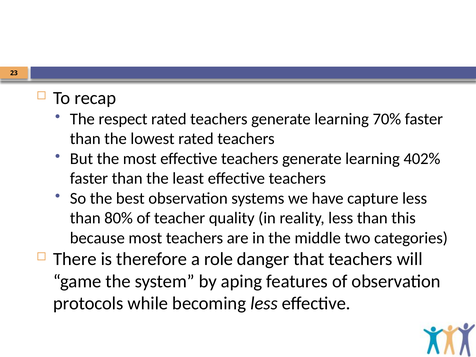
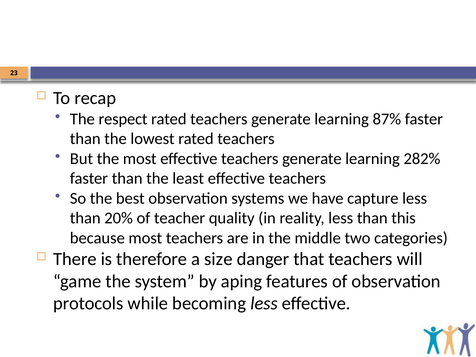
70%: 70% -> 87%
402%: 402% -> 282%
80%: 80% -> 20%
role: role -> size
